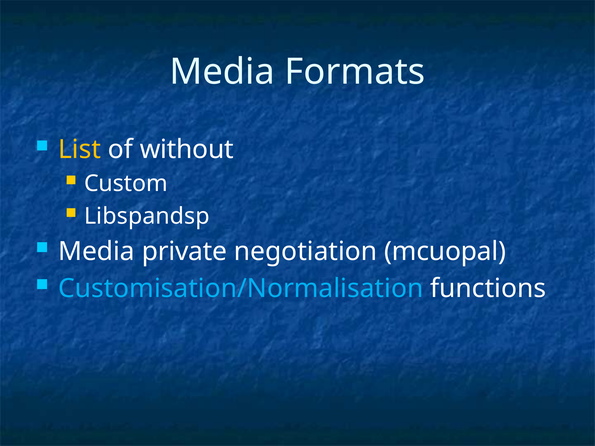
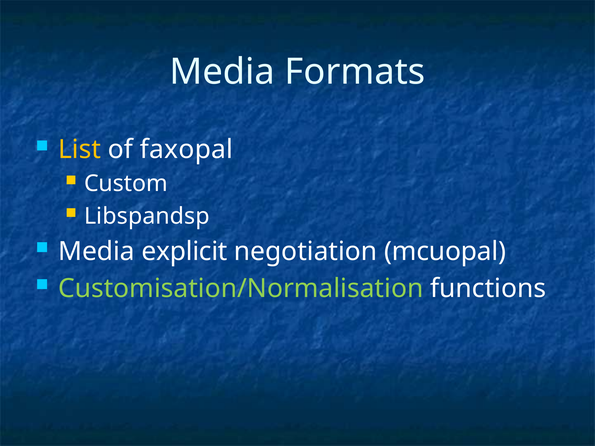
without: without -> faxopal
private: private -> explicit
Customisation/Normalisation colour: light blue -> light green
